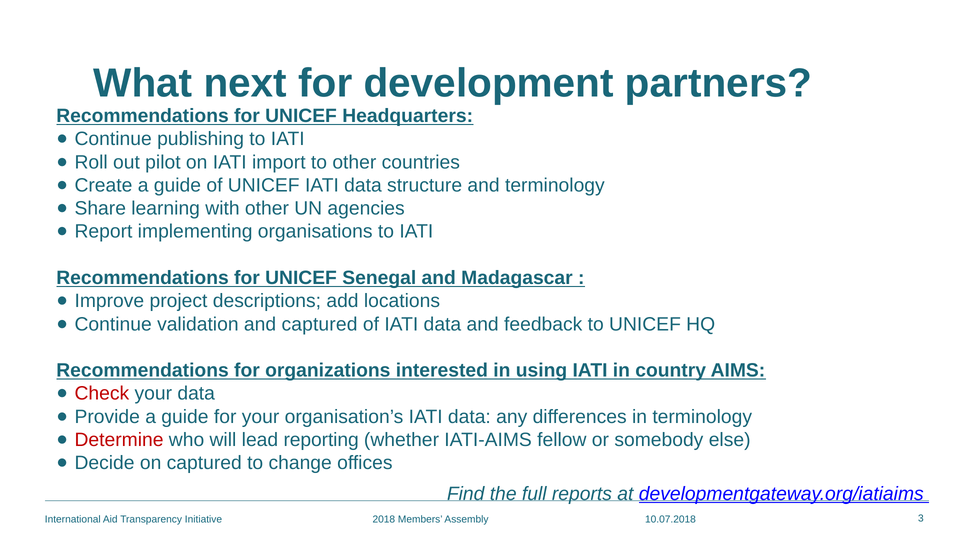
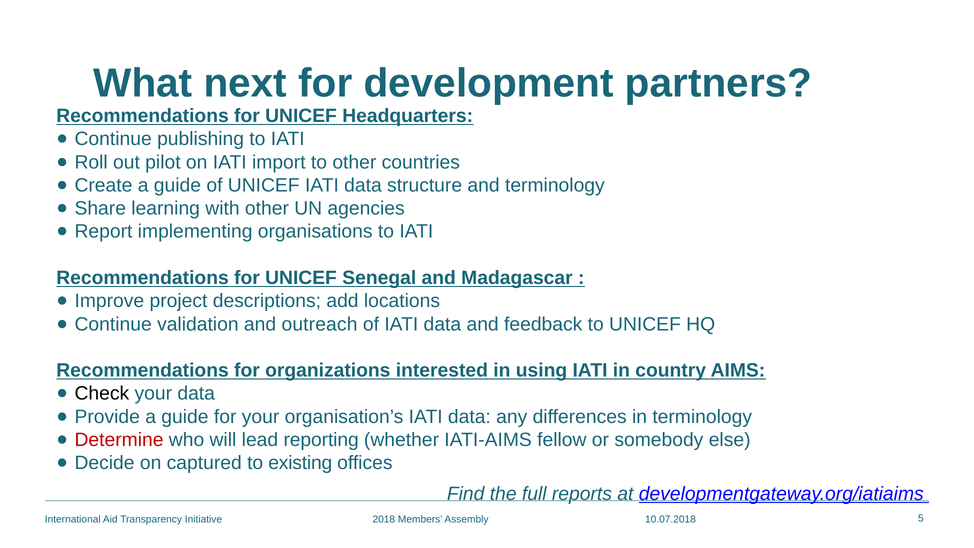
and captured: captured -> outreach
Check colour: red -> black
change: change -> existing
3: 3 -> 5
